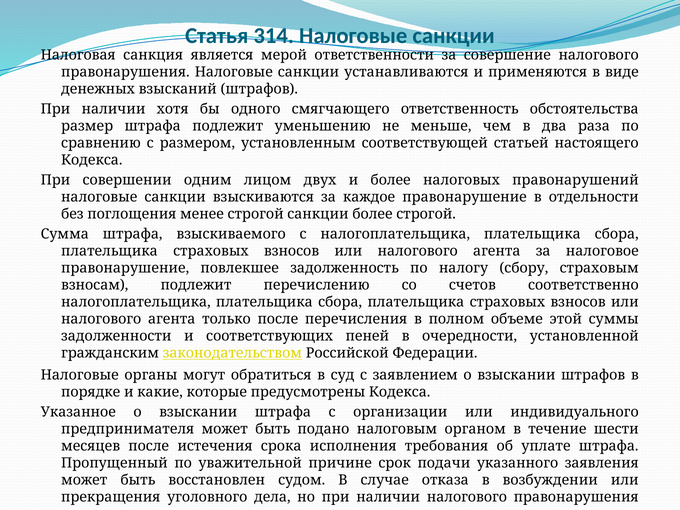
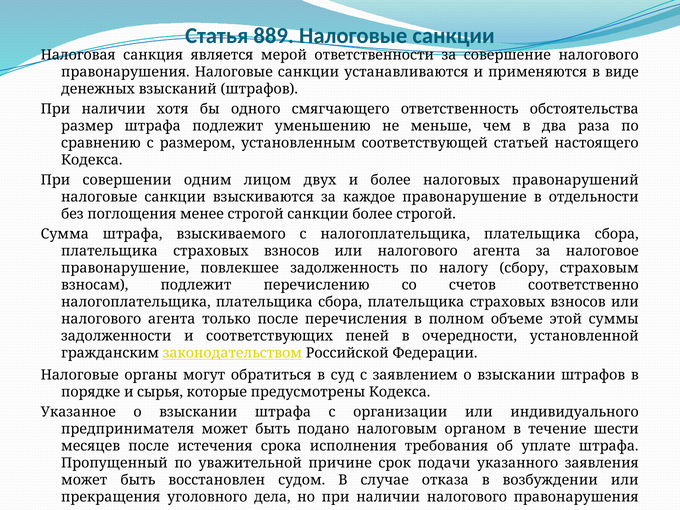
314: 314 -> 889
какие: какие -> сырья
